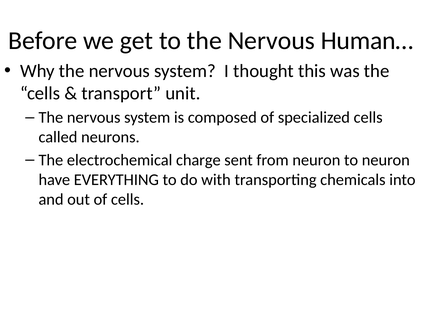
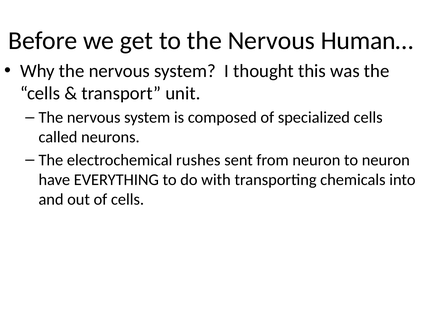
charge: charge -> rushes
